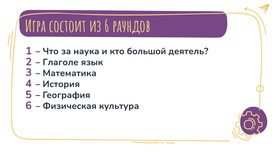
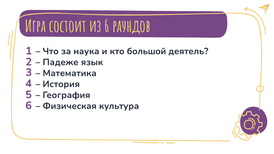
Глаголе: Глаголе -> Падеже
